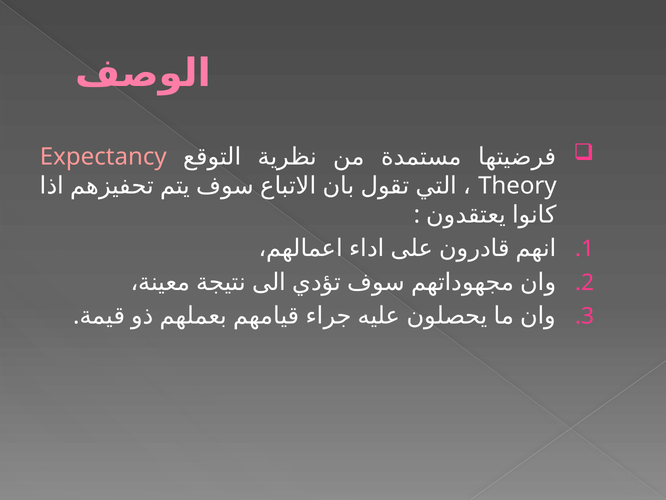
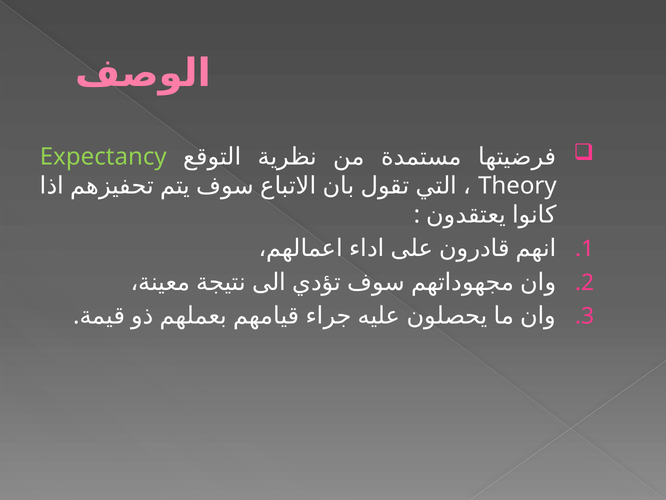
Expectancy colour: pink -> light green
